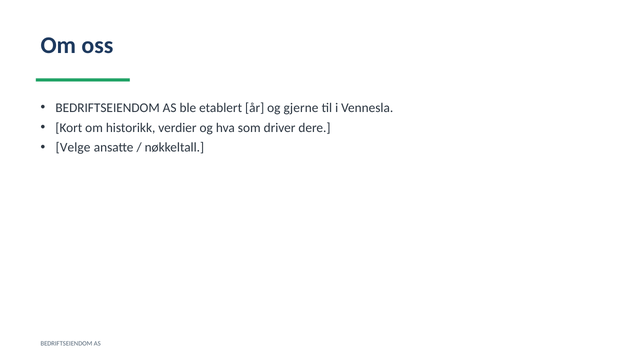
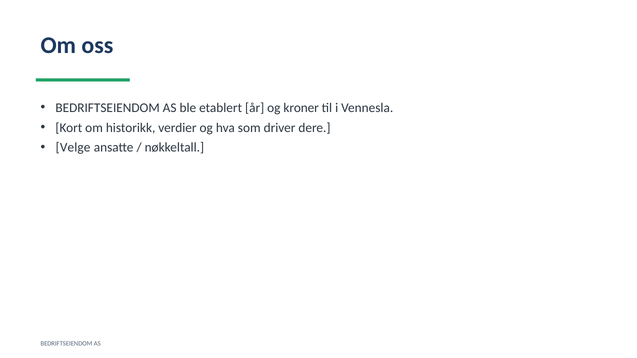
gjerne: gjerne -> kroner
